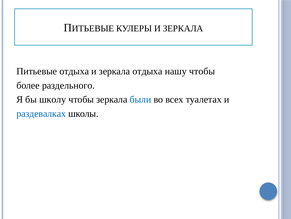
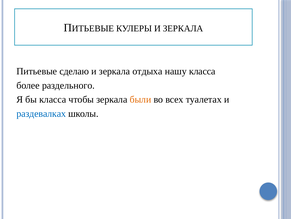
Питьевые отдыха: отдыха -> сделаю
нашу чтобы: чтобы -> класса
бы школу: школу -> класса
были colour: blue -> orange
